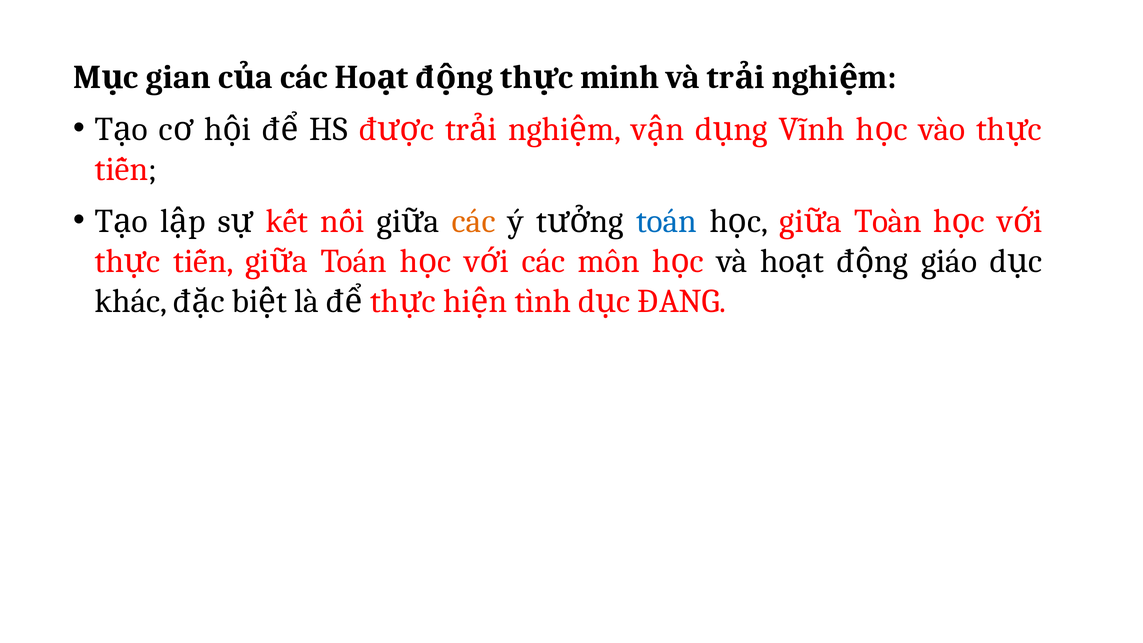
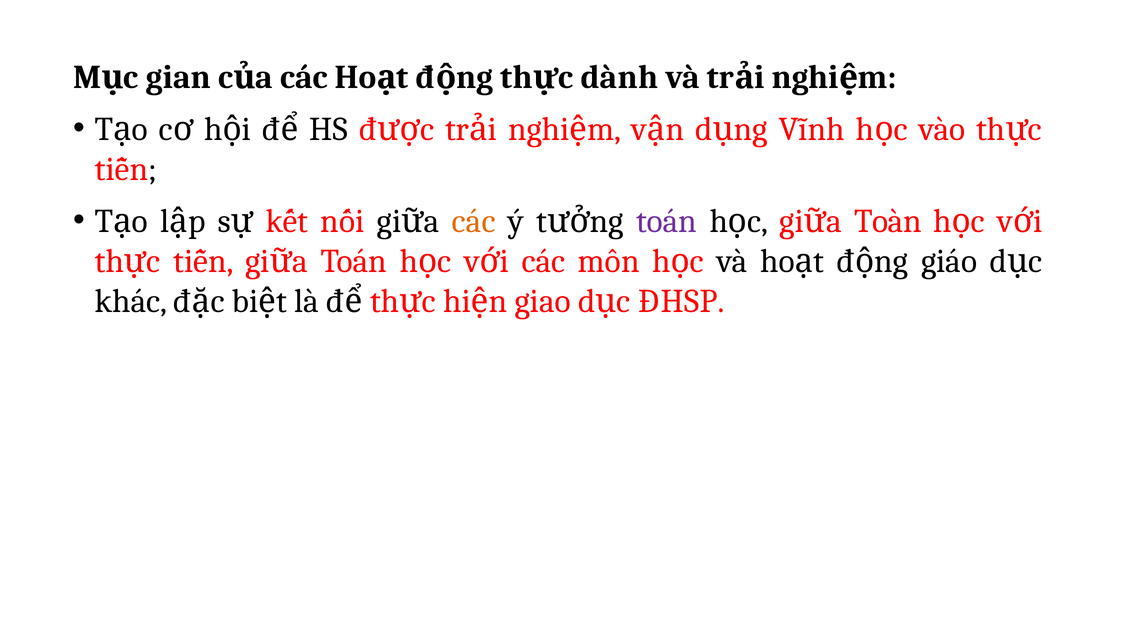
minh: minh -> dành
toán at (667, 221) colour: blue -> purple
tình: tình -> giao
ĐANG: ĐANG -> ĐHSP
